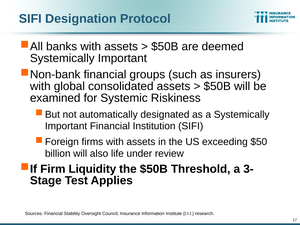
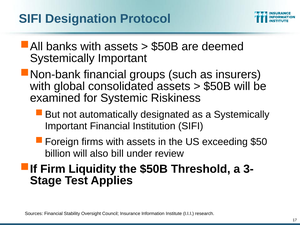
life: life -> bill
